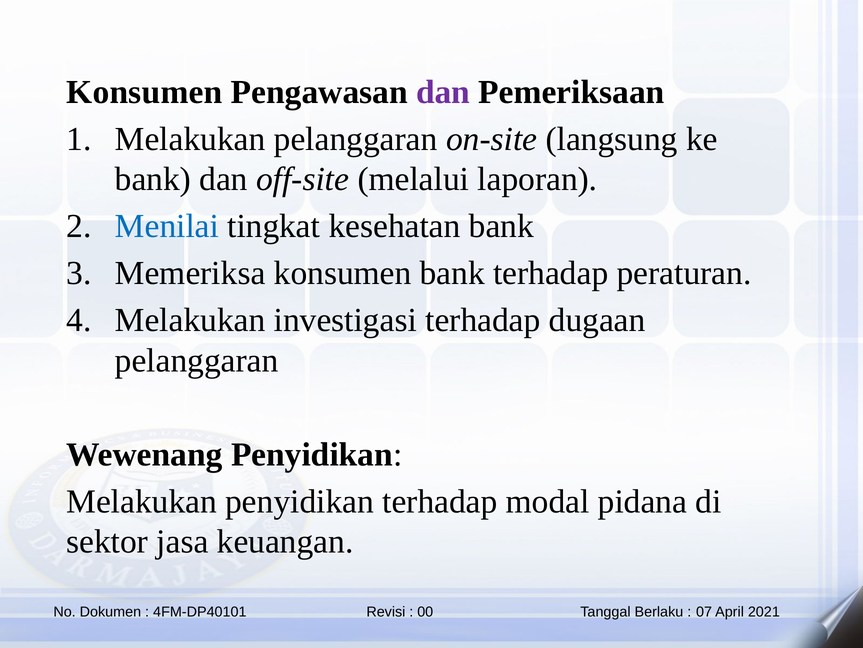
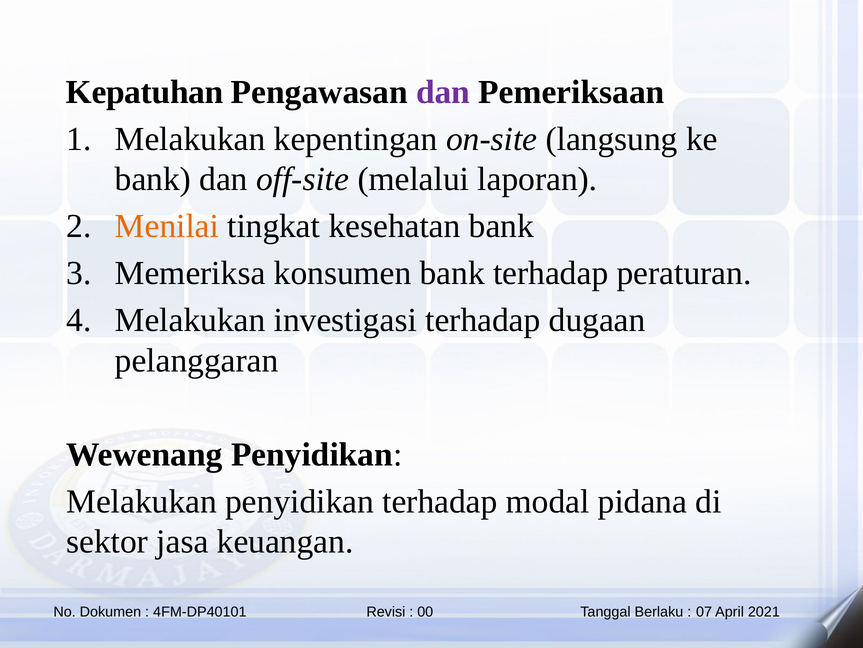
Konsumen at (144, 92): Konsumen -> Kepatuhan
Melakukan pelanggaran: pelanggaran -> kepentingan
Menilai colour: blue -> orange
